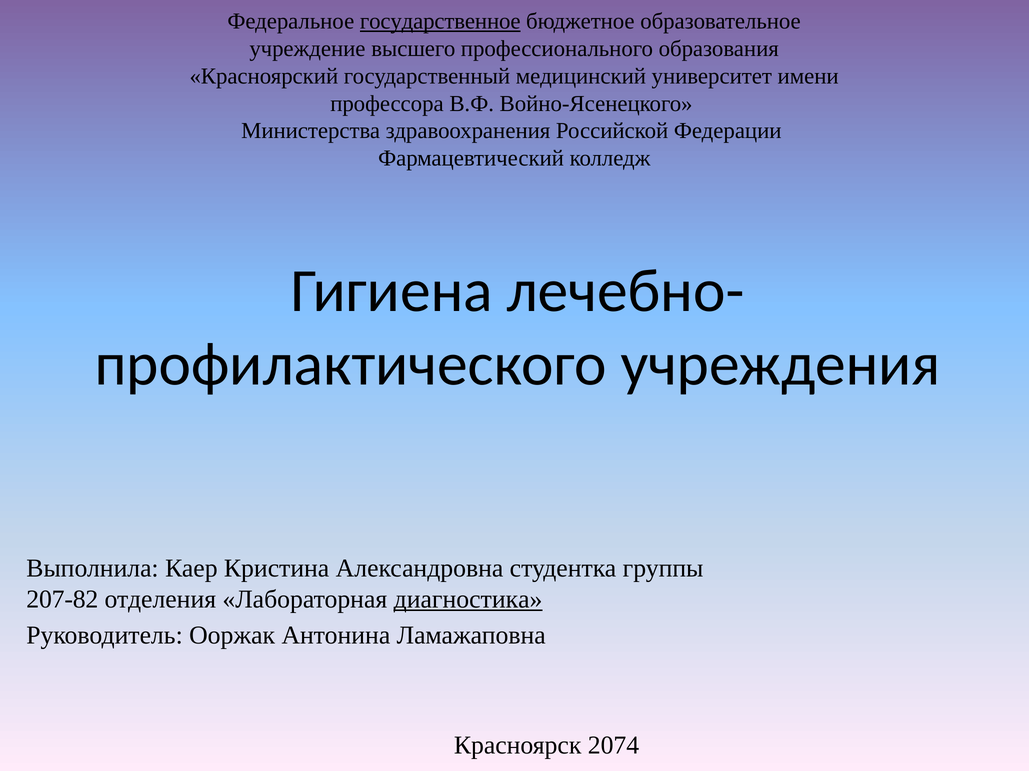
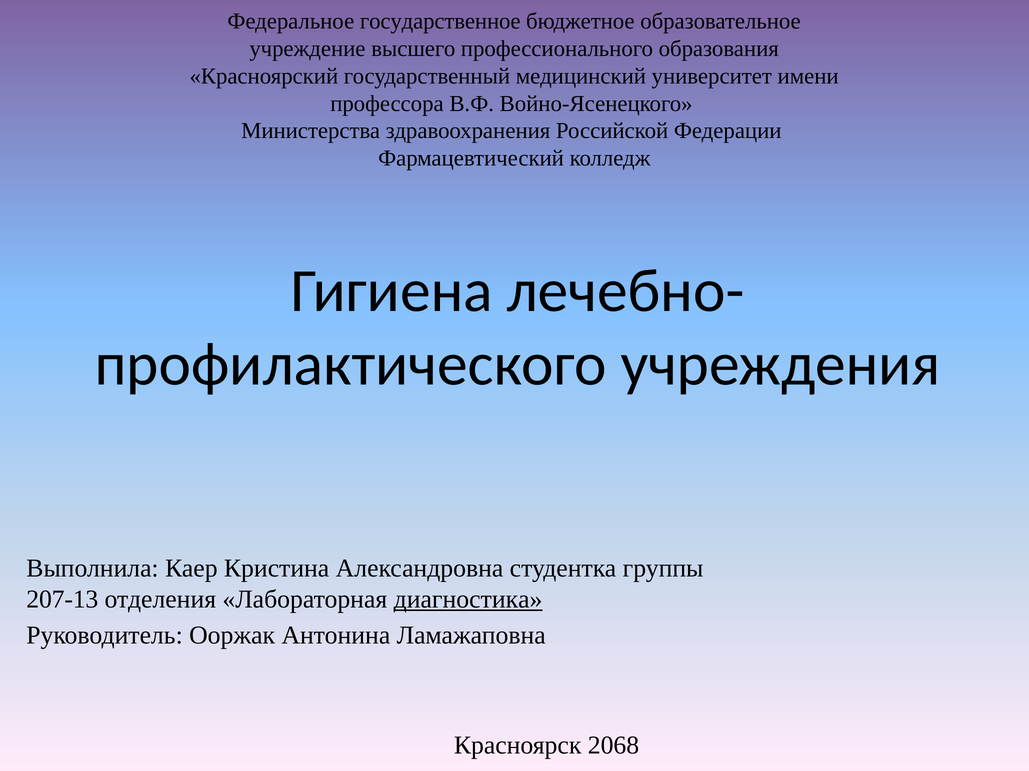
государственное underline: present -> none
207-82: 207-82 -> 207-13
2074: 2074 -> 2068
